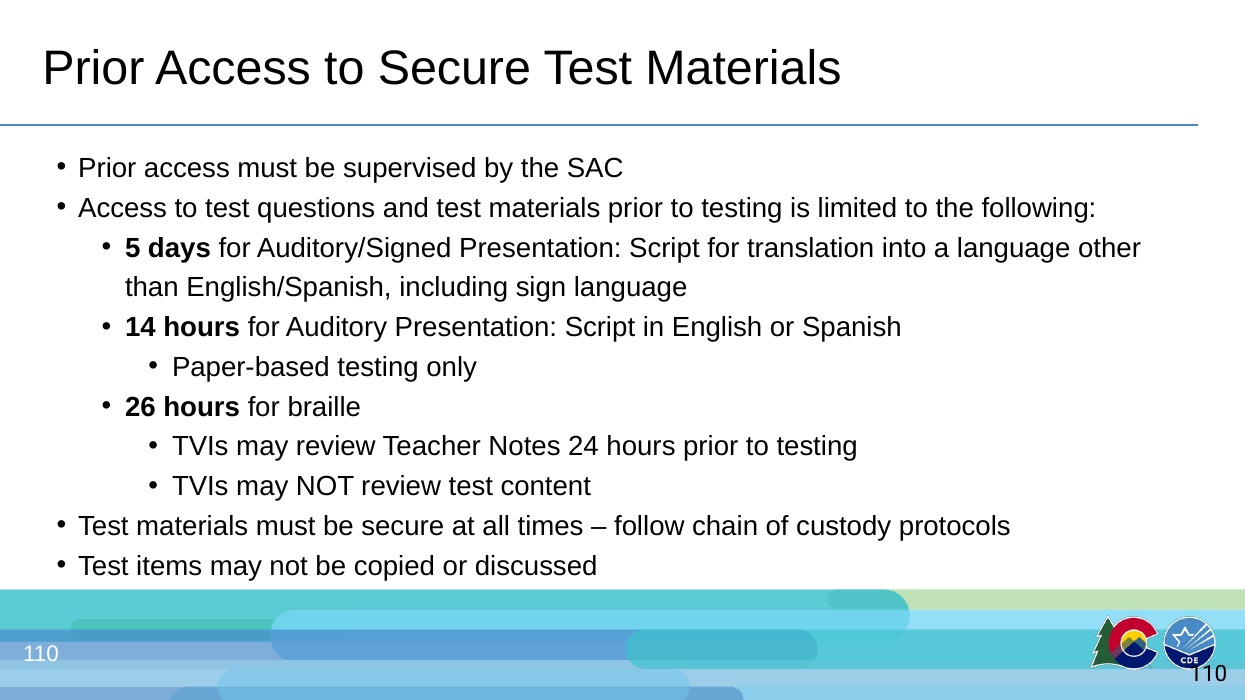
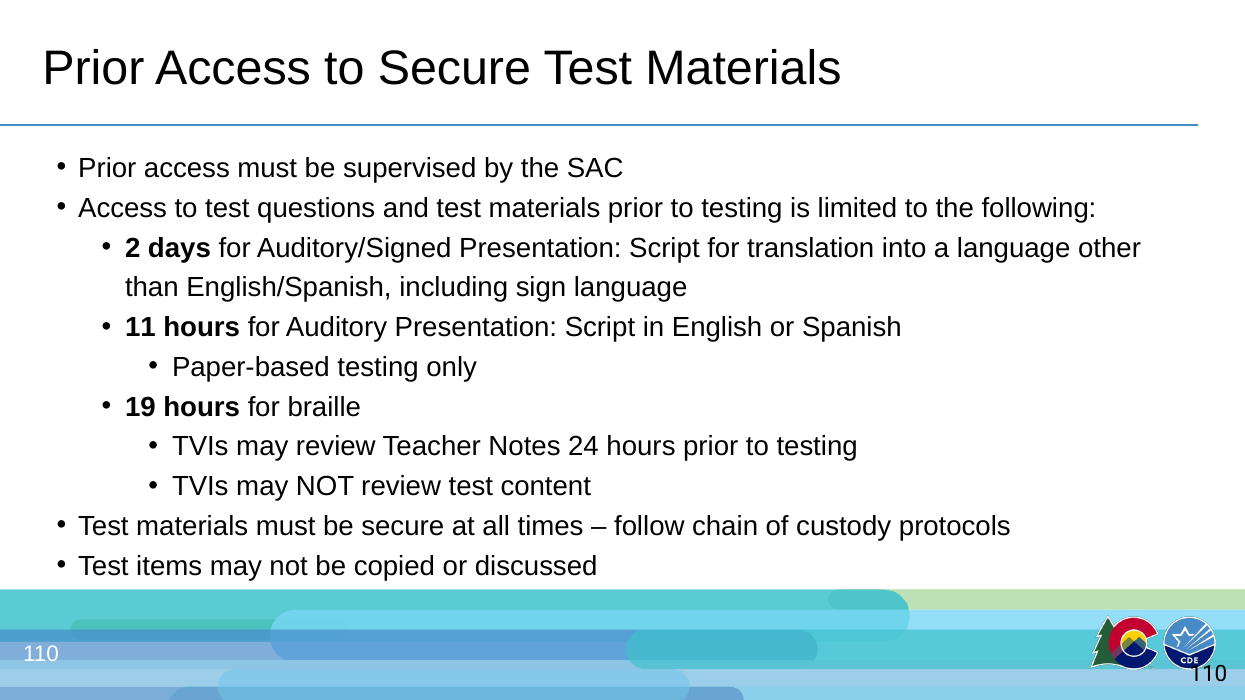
5: 5 -> 2
14: 14 -> 11
26: 26 -> 19
